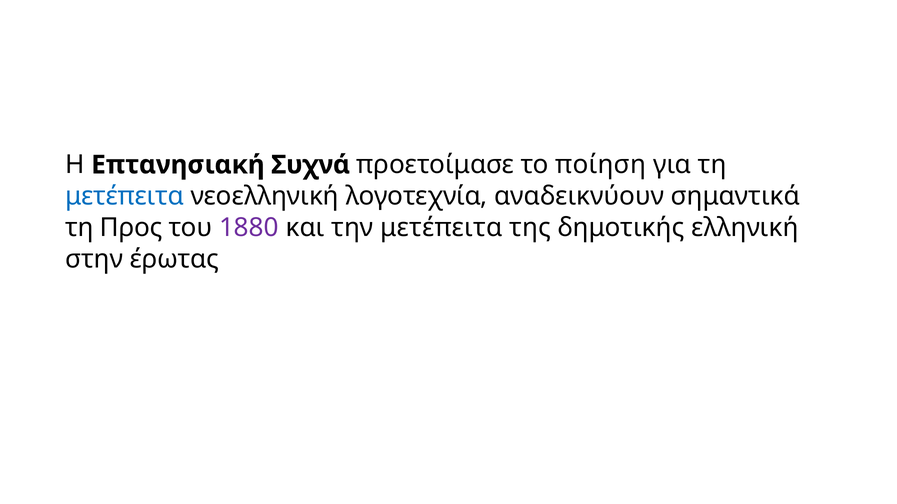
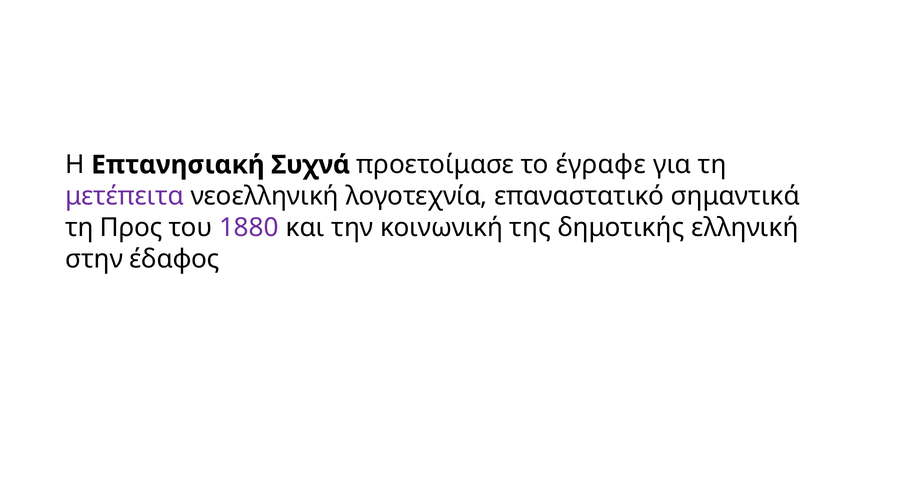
ποίηση: ποίηση -> έγραφε
μετέπειτα at (125, 196) colour: blue -> purple
αναδεικνύουν: αναδεικνύουν -> επαναστατικό
την μετέπειτα: μετέπειτα -> κοινωνική
έρωτας: έρωτας -> έδαφος
